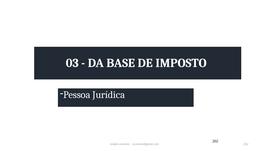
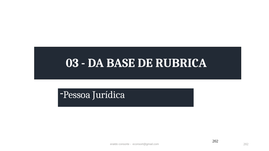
IMPOSTO: IMPOSTO -> RUBRICA
